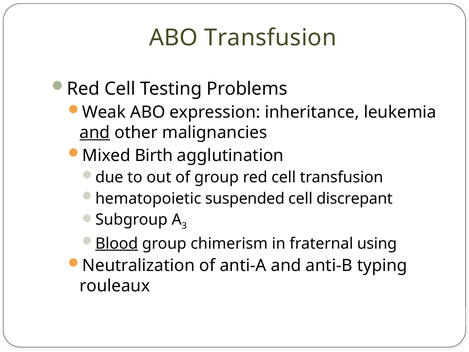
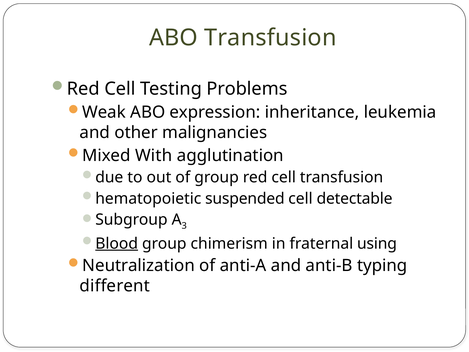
and at (95, 133) underline: present -> none
Birth: Birth -> With
discrepant: discrepant -> detectable
rouleaux: rouleaux -> different
